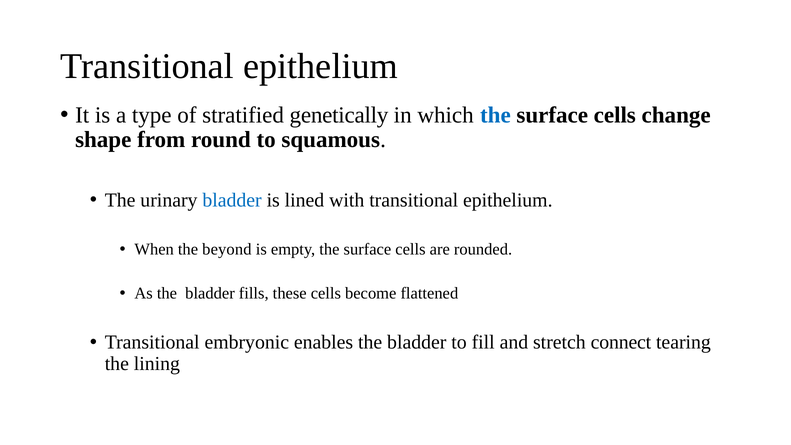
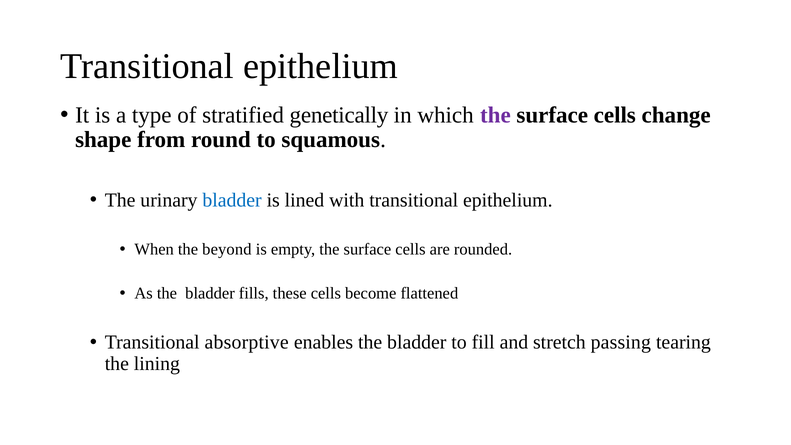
the at (495, 115) colour: blue -> purple
embryonic: embryonic -> absorptive
connect: connect -> passing
